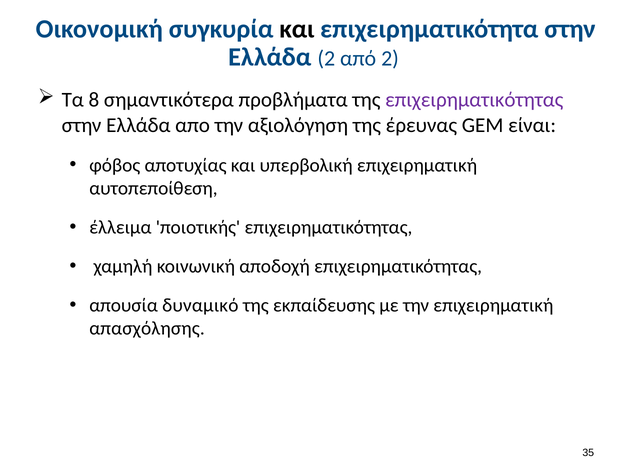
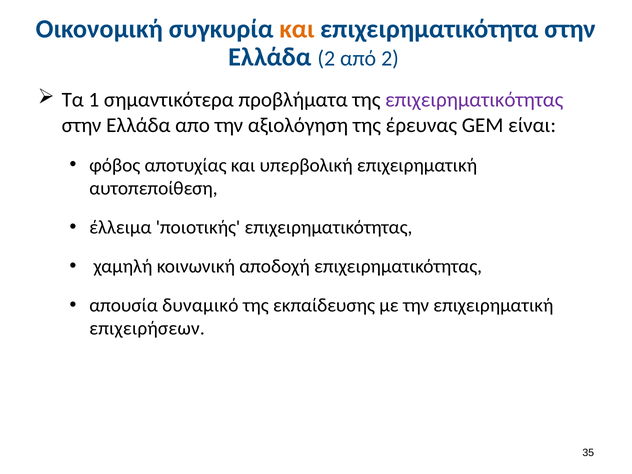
και at (297, 29) colour: black -> orange
8: 8 -> 1
απασχόλησης: απασχόλησης -> επιχειρήσεων
